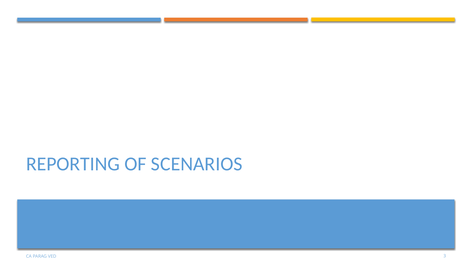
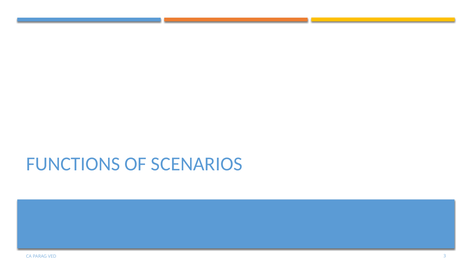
REPORTING: REPORTING -> FUNCTIONS
